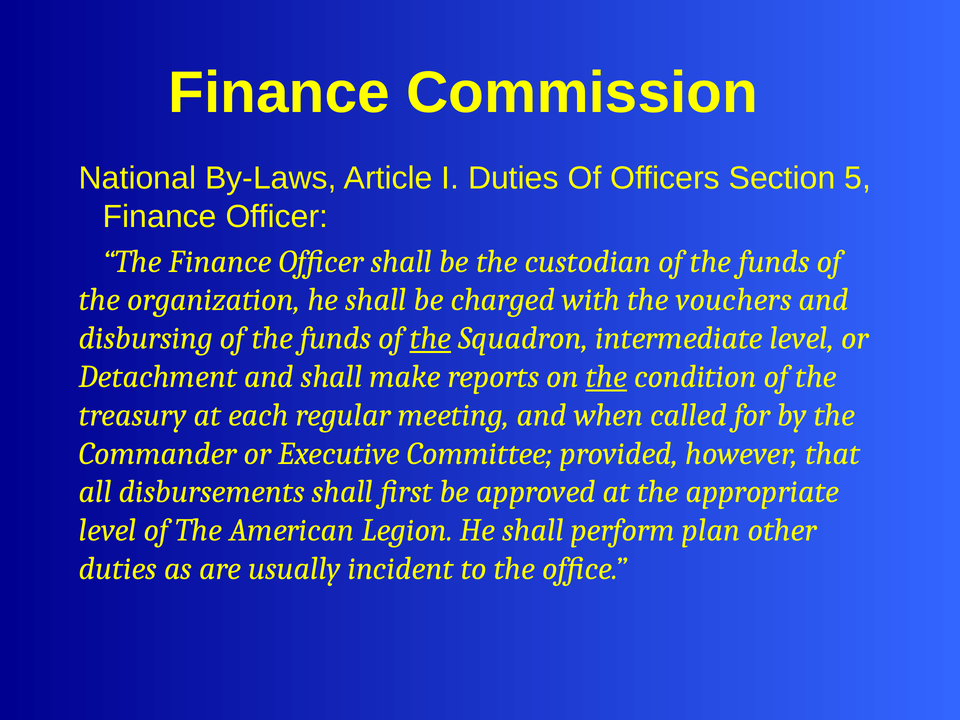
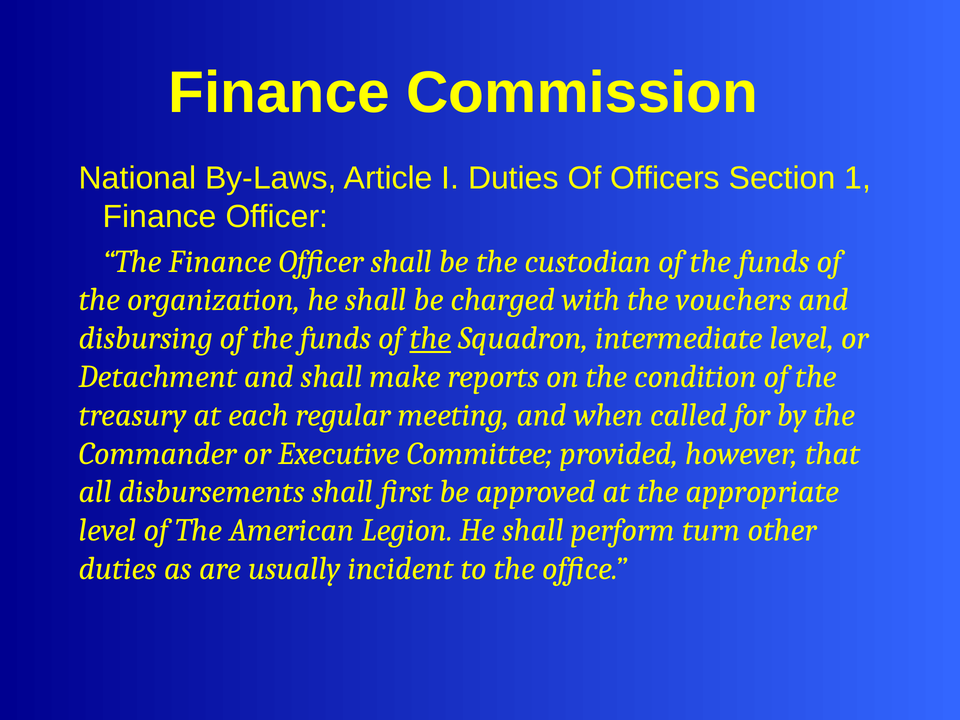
5: 5 -> 1
the at (606, 377) underline: present -> none
plan: plan -> turn
